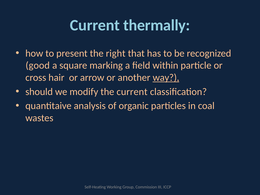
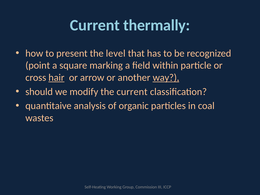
right: right -> level
good: good -> point
hair underline: none -> present
